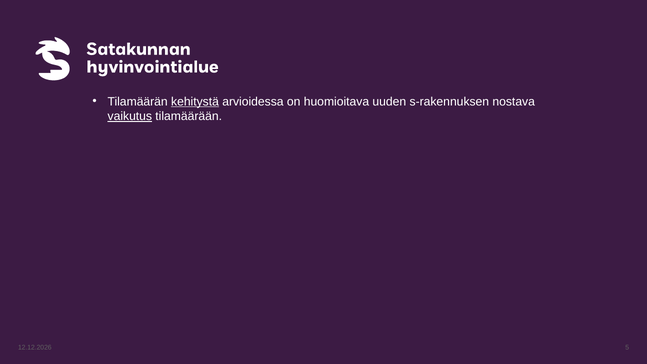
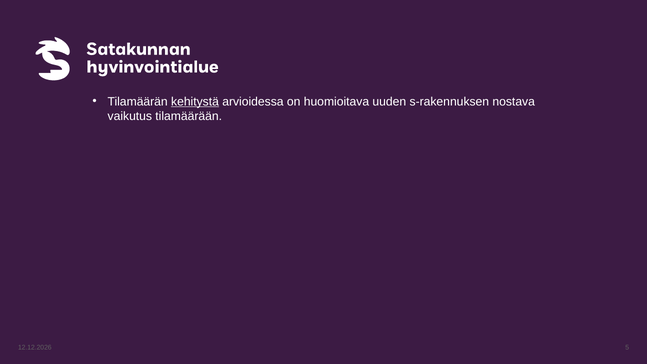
vaikutus underline: present -> none
